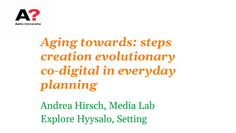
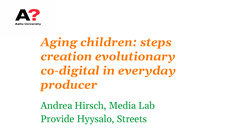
towards: towards -> children
planning: planning -> producer
Explore: Explore -> Provide
Setting: Setting -> Streets
